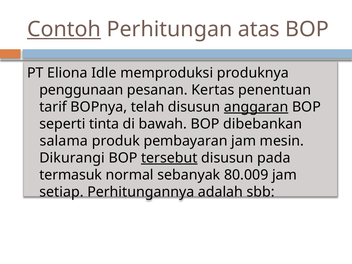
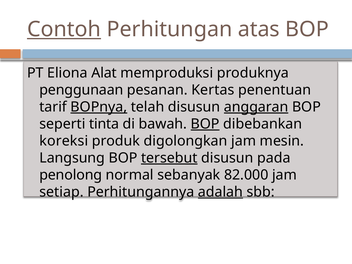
Idle: Idle -> Alat
BOPnya underline: none -> present
BOP at (205, 124) underline: none -> present
salama: salama -> koreksi
pembayaran: pembayaran -> digolongkan
Dikurangi: Dikurangi -> Langsung
termasuk: termasuk -> penolong
80.009: 80.009 -> 82.000
adalah underline: none -> present
